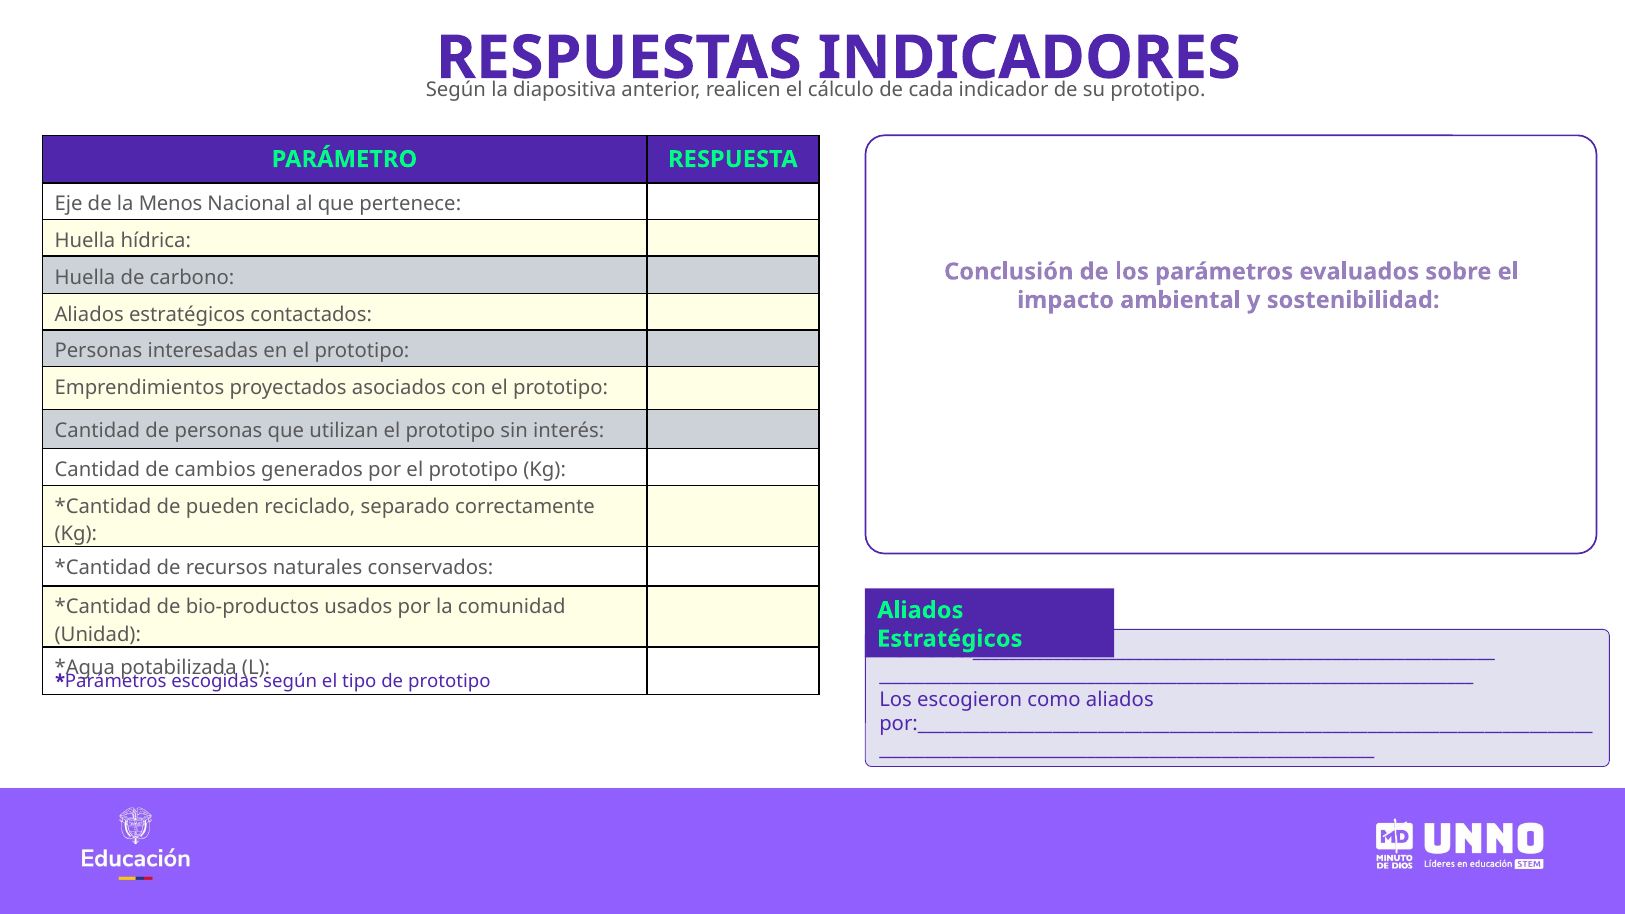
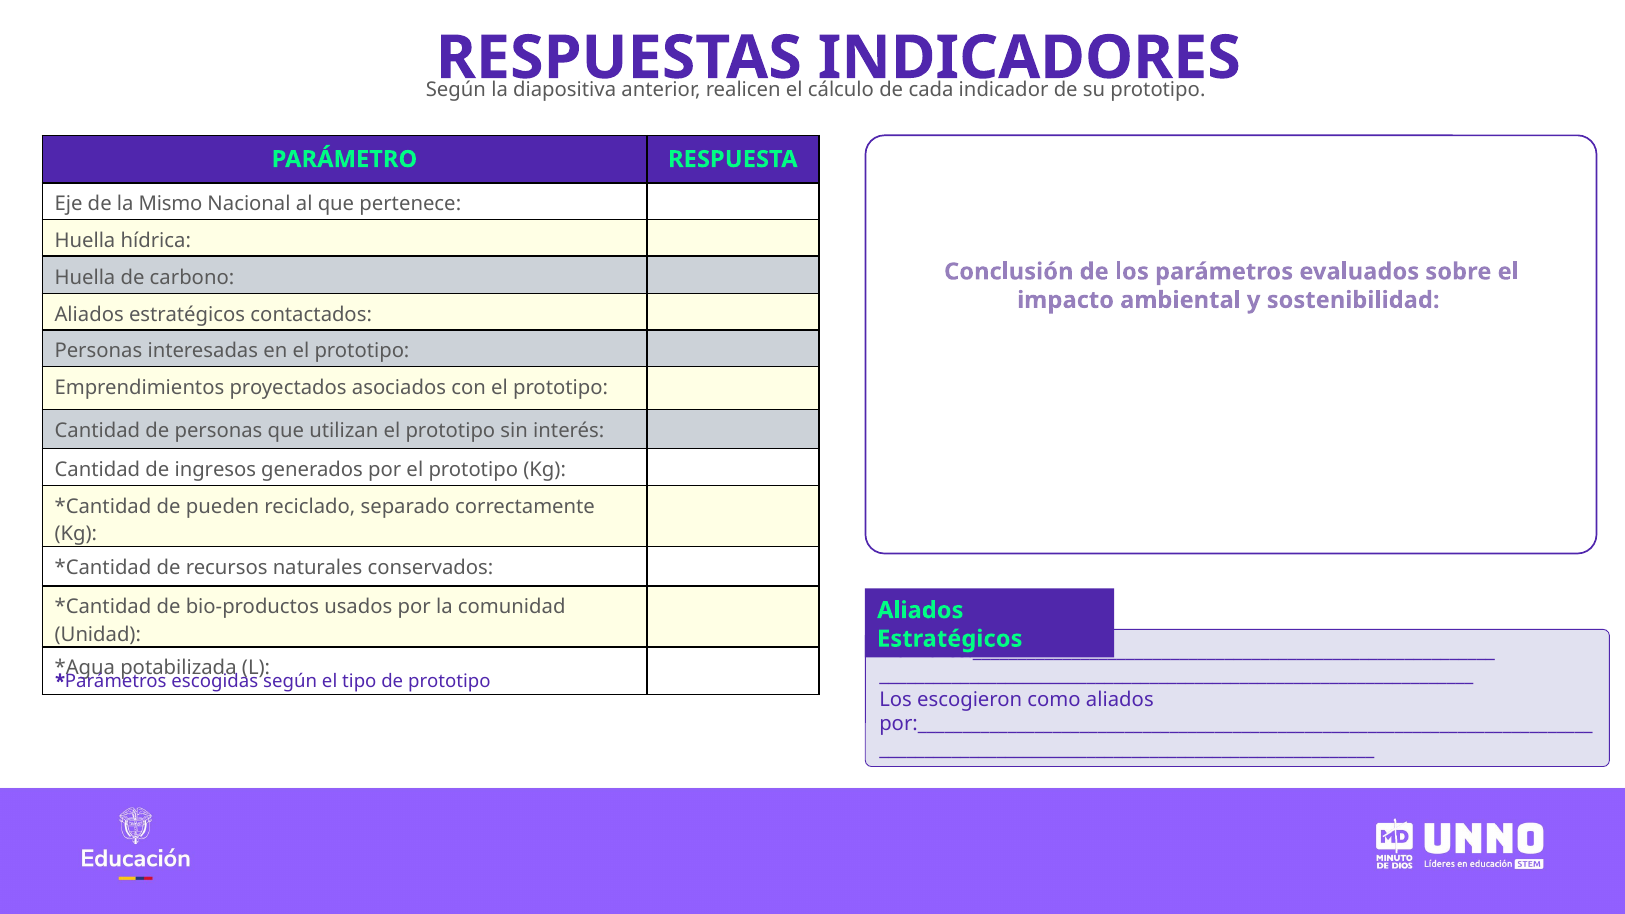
Menos: Menos -> Mismo
cambios: cambios -> ingresos
